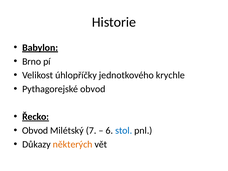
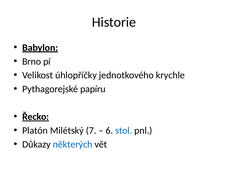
Pythagorejské obvod: obvod -> papíru
Obvod at (35, 131): Obvod -> Platón
některých colour: orange -> blue
